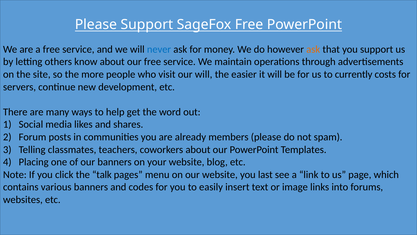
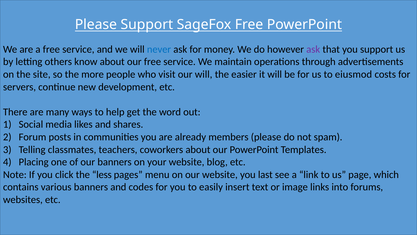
ask at (313, 49) colour: orange -> purple
currently: currently -> eiusmod
talk: talk -> less
